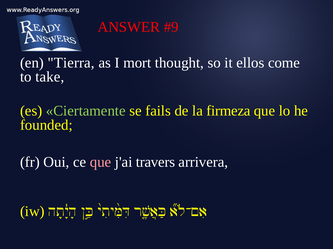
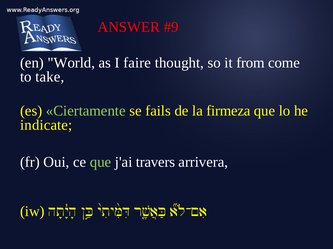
Tierra: Tierra -> World
mort: mort -> faire
ellos: ellos -> from
founded: founded -> indicate
que at (101, 162) colour: pink -> light green
